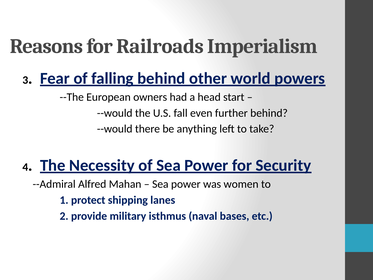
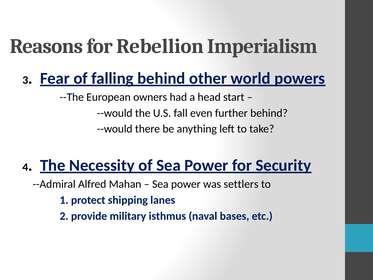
Railroads: Railroads -> Rebellion
women: women -> settlers
